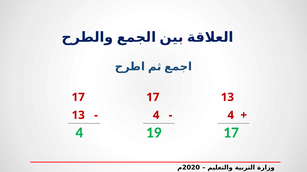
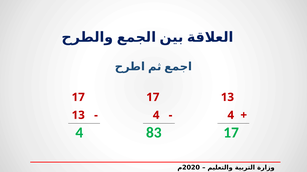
19: 19 -> 83
